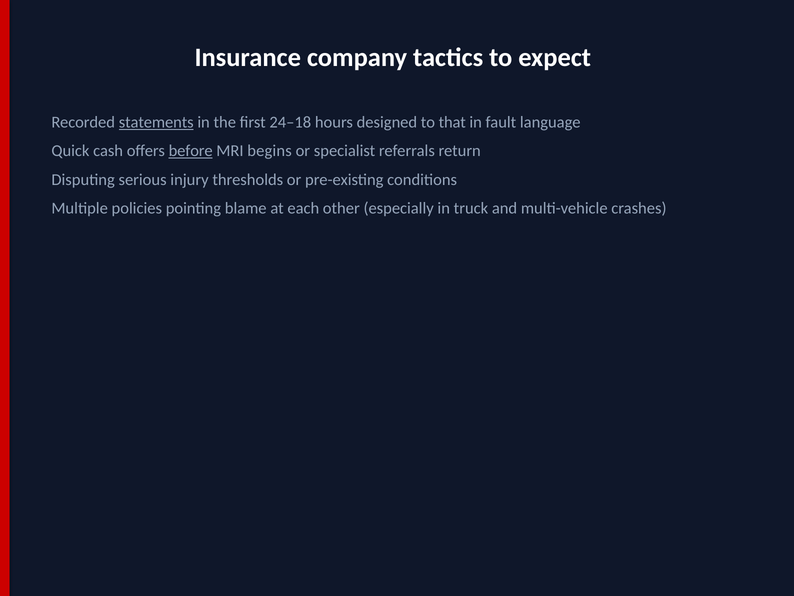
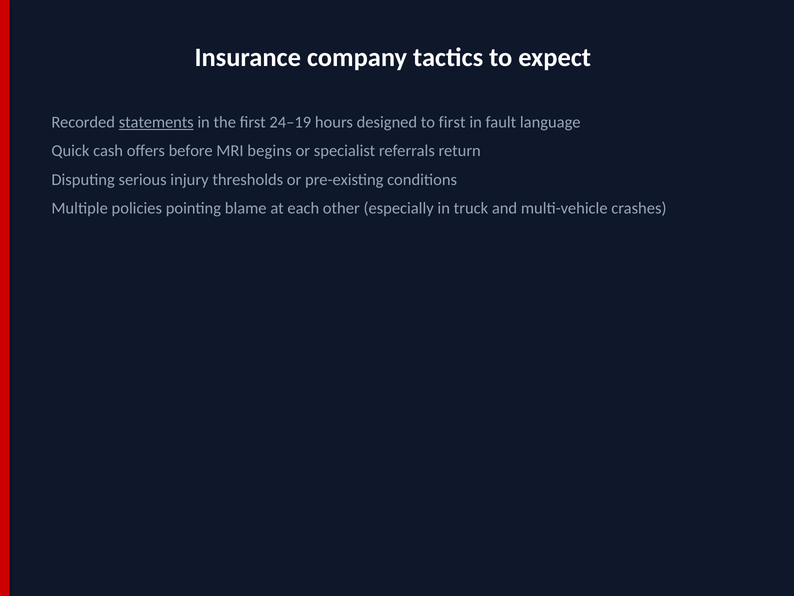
24–18: 24–18 -> 24–19
to that: that -> first
before underline: present -> none
